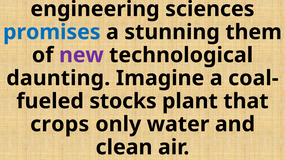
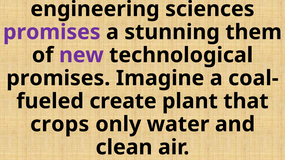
promises at (52, 32) colour: blue -> purple
daunting at (58, 78): daunting -> promises
stocks: stocks -> create
